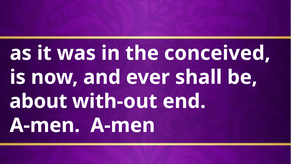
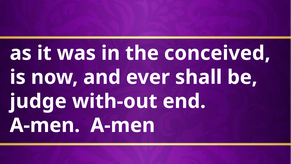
about: about -> judge
